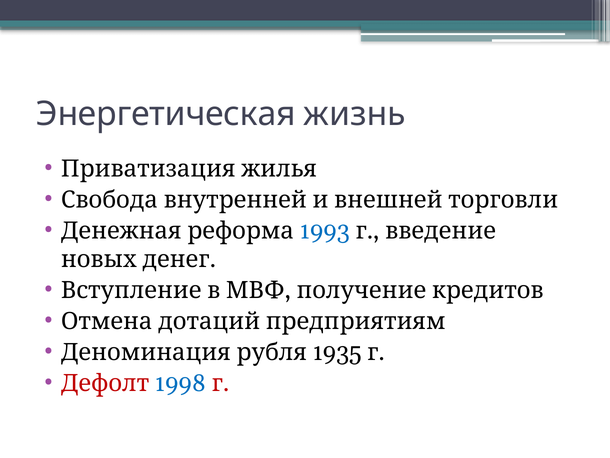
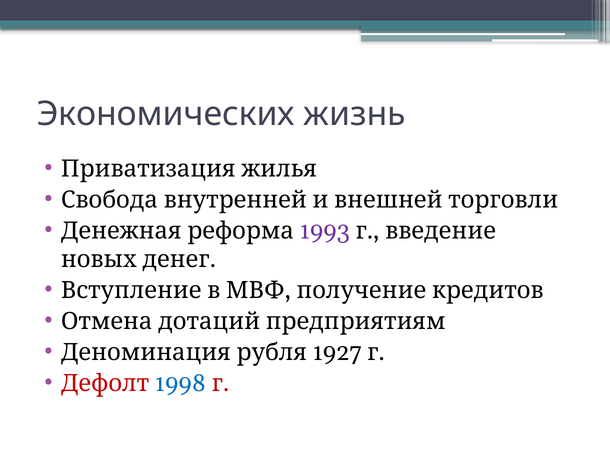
Энергетическая: Энергетическая -> Экономических
1993 colour: blue -> purple
1935: 1935 -> 1927
